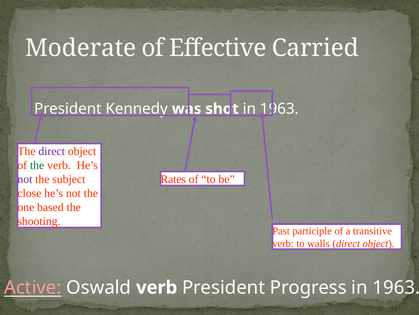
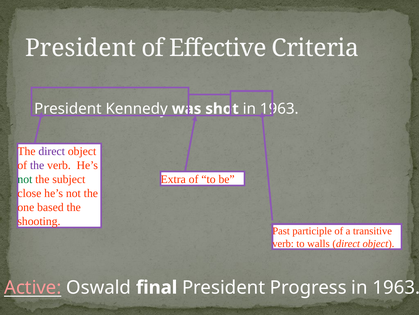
Moderate at (81, 48): Moderate -> President
Carried: Carried -> Criteria
the at (37, 165) colour: green -> purple
not at (25, 179) colour: purple -> green
Rates: Rates -> Extra
Oswald verb: verb -> final
